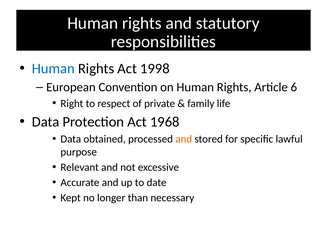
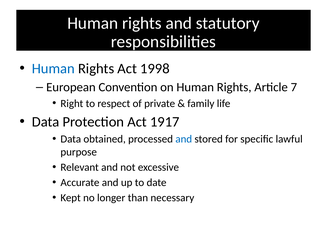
6: 6 -> 7
1968: 1968 -> 1917
and at (184, 139) colour: orange -> blue
